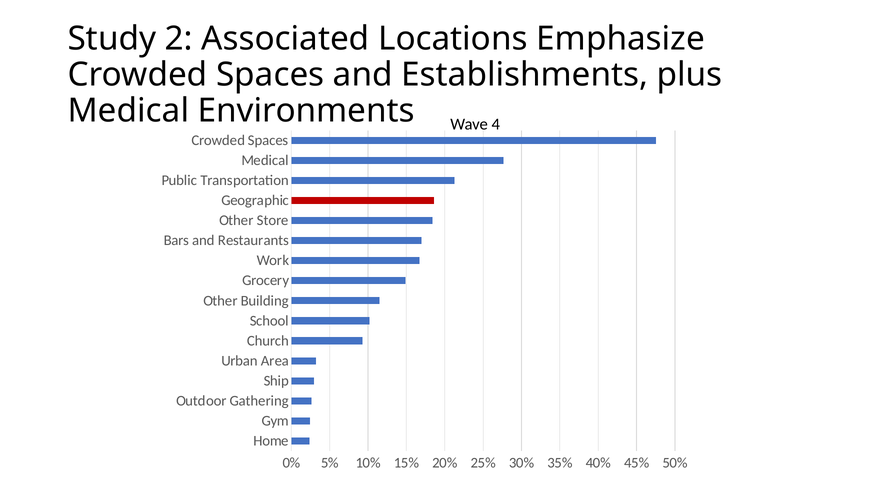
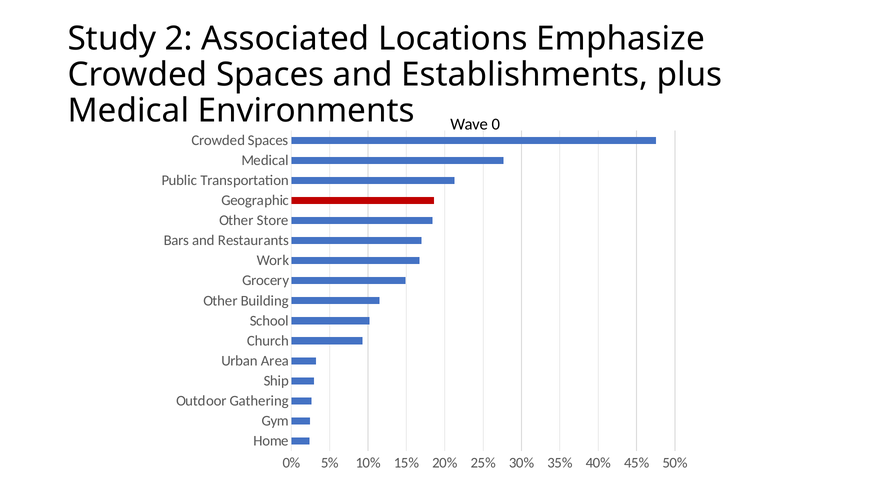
4: 4 -> 0
